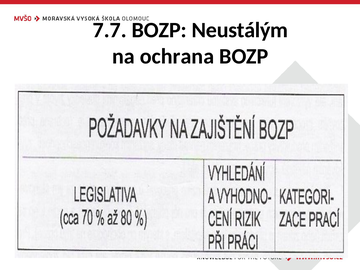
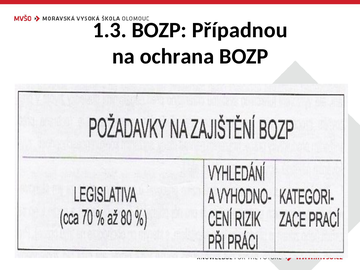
7.7: 7.7 -> 1.3
Neustálým: Neustálým -> Případnou
